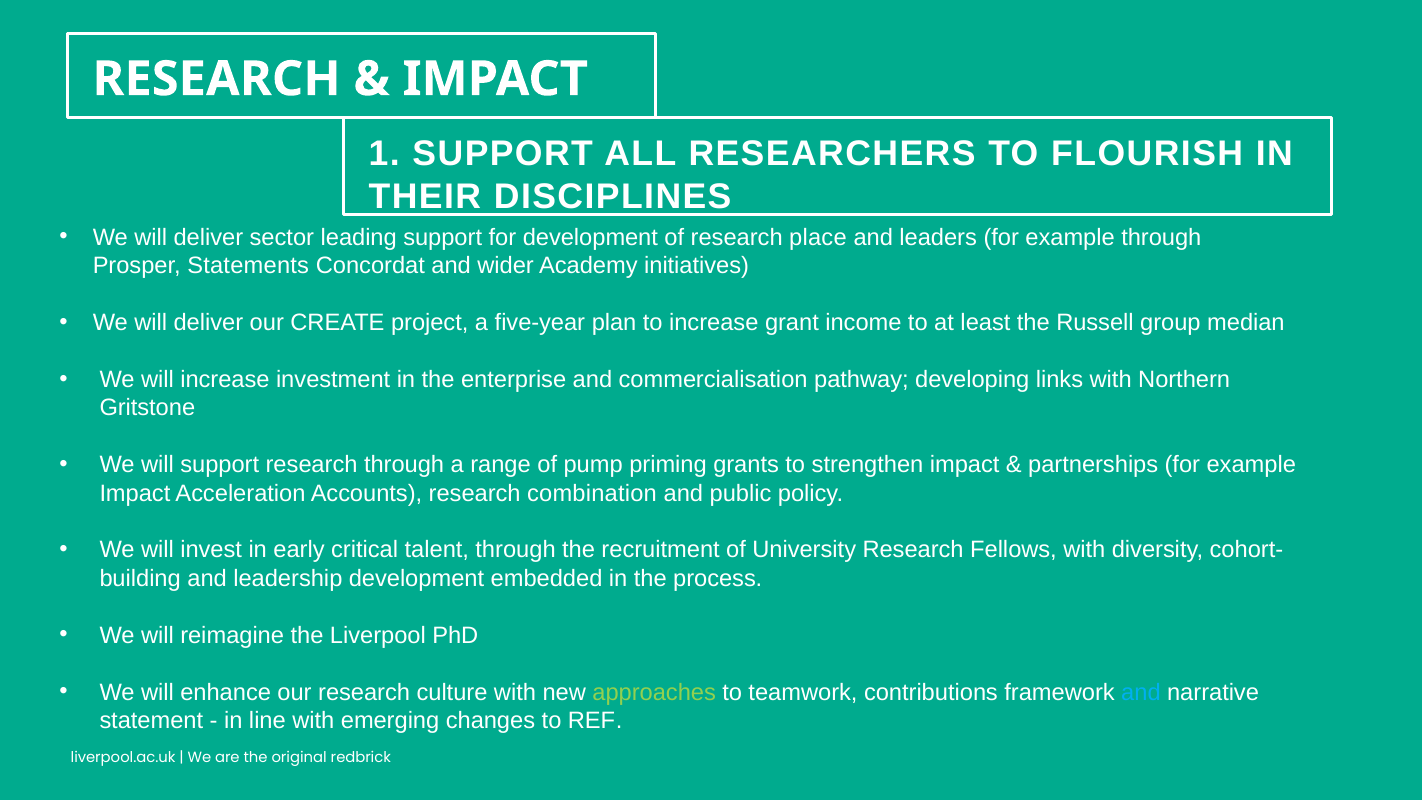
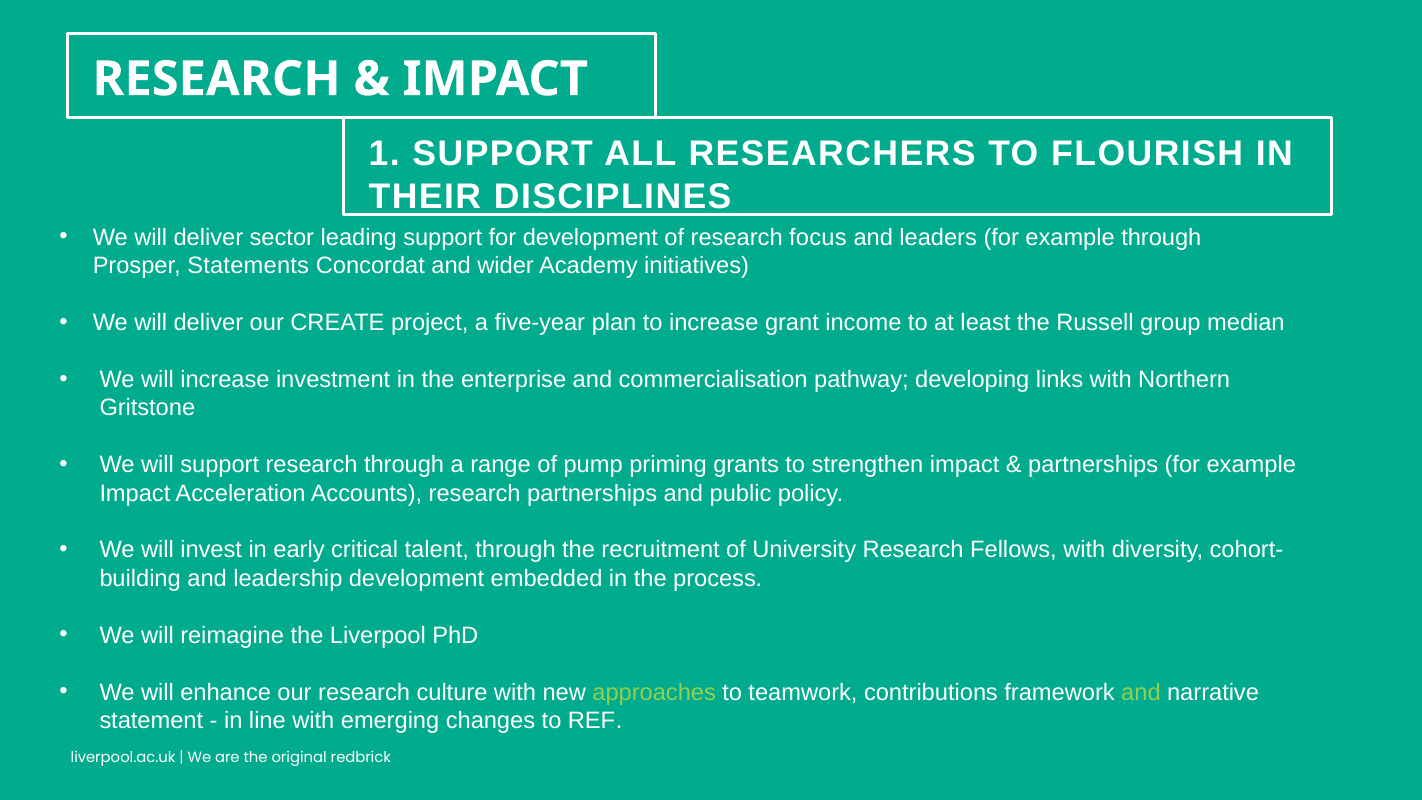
place: place -> focus
research combination: combination -> partnerships
and at (1141, 692) colour: light blue -> light green
